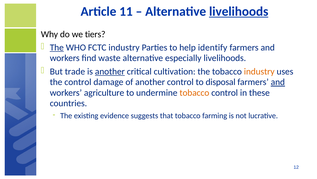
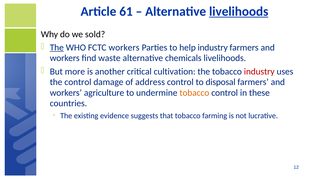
11: 11 -> 61
tiers: tiers -> sold
FCTC industry: industry -> workers
help identify: identify -> industry
especially: especially -> chemicals
trade: trade -> more
another at (110, 71) underline: present -> none
industry at (259, 71) colour: orange -> red
of another: another -> address
and at (278, 82) underline: present -> none
